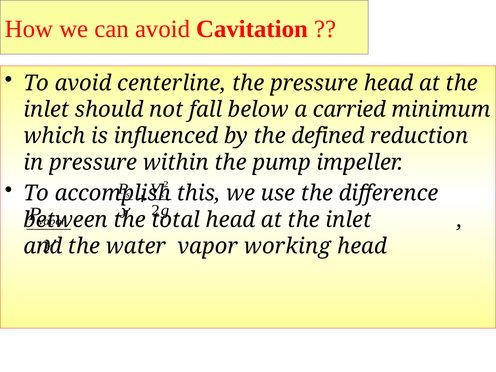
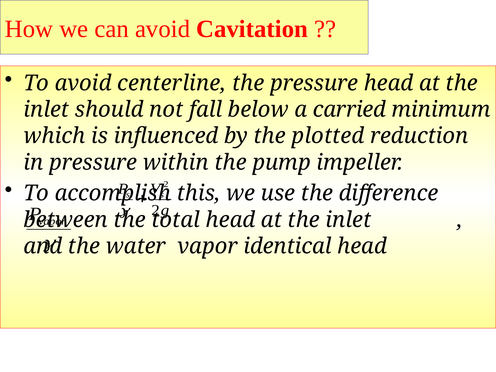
defined: defined -> plotted
working: working -> identical
